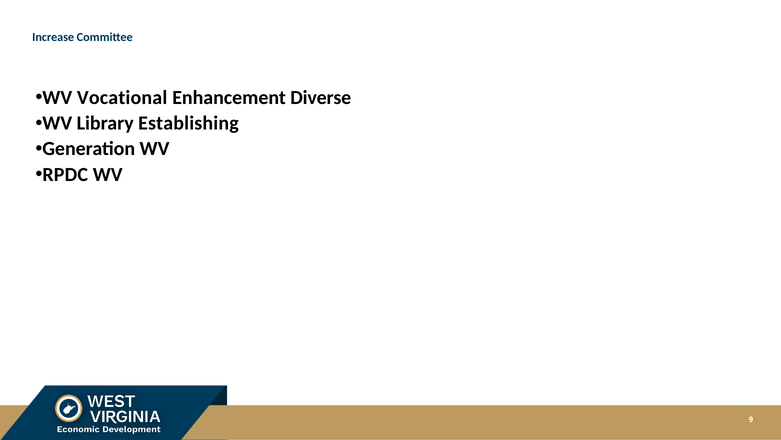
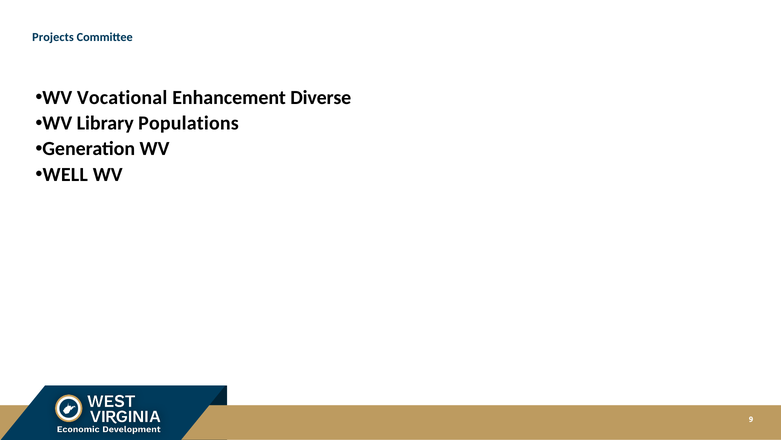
Increase: Increase -> Projects
Establishing: Establishing -> Populations
RPDC: RPDC -> WELL
